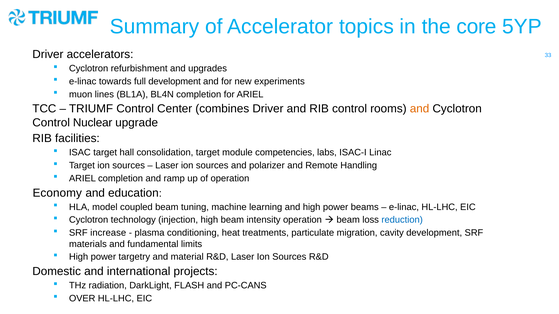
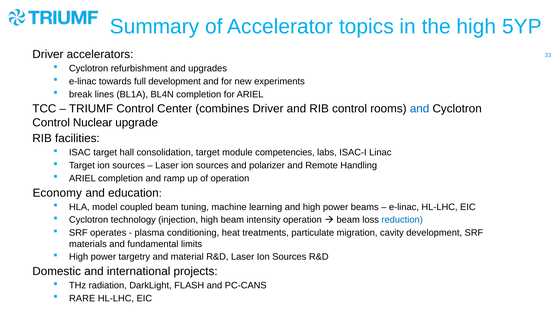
the core: core -> high
muon: muon -> break
and at (420, 109) colour: orange -> blue
increase: increase -> operates
OVER: OVER -> RARE
